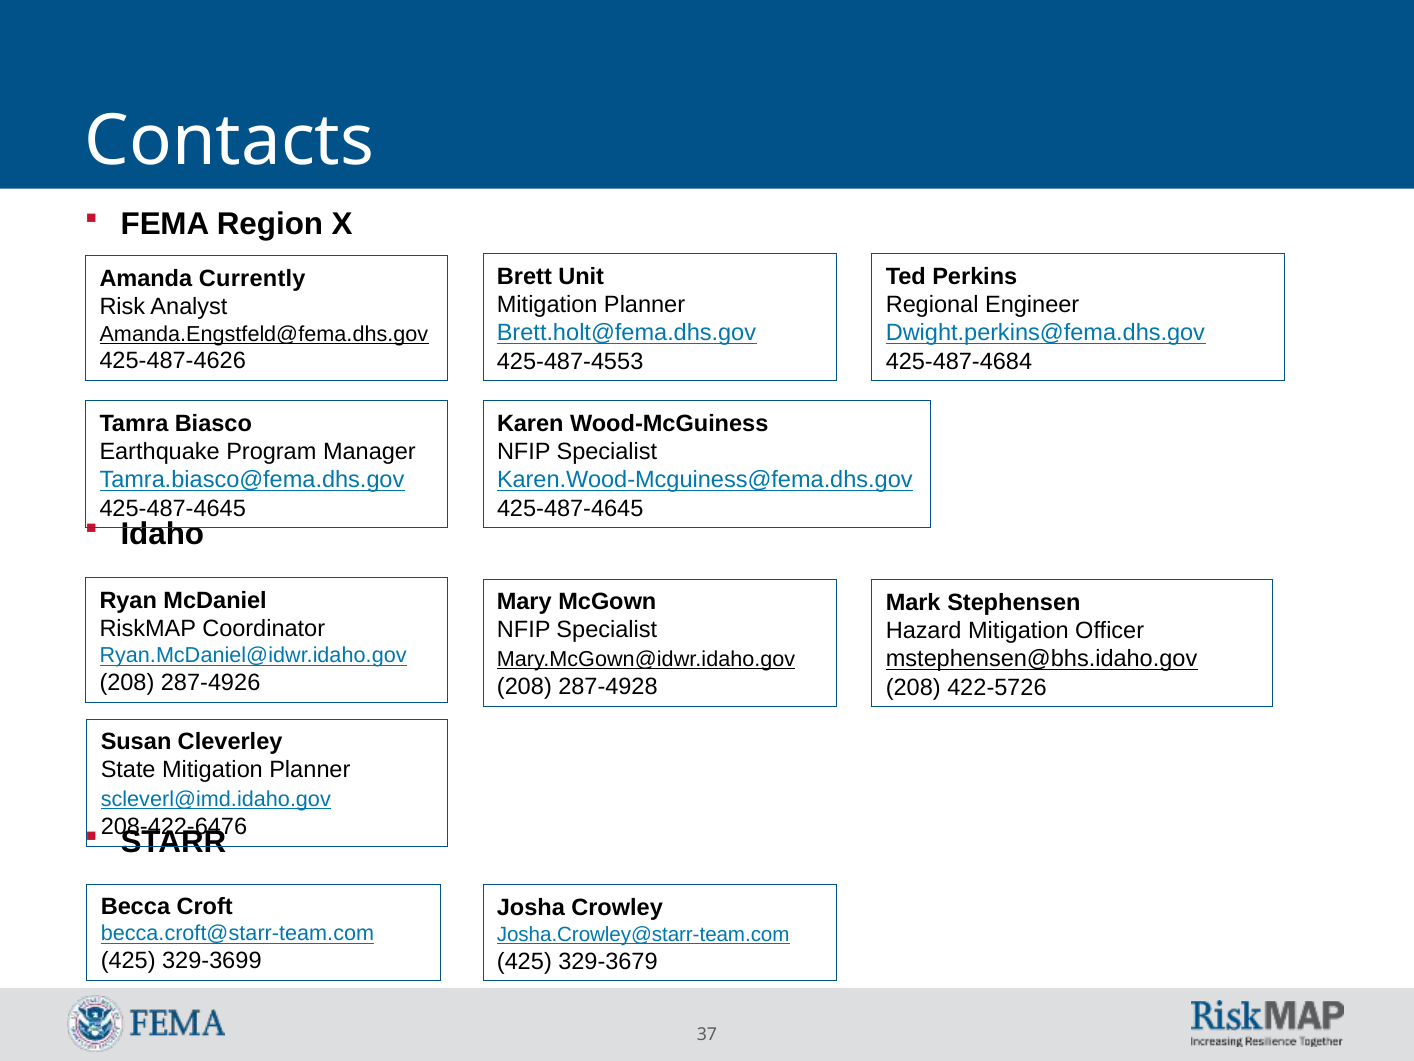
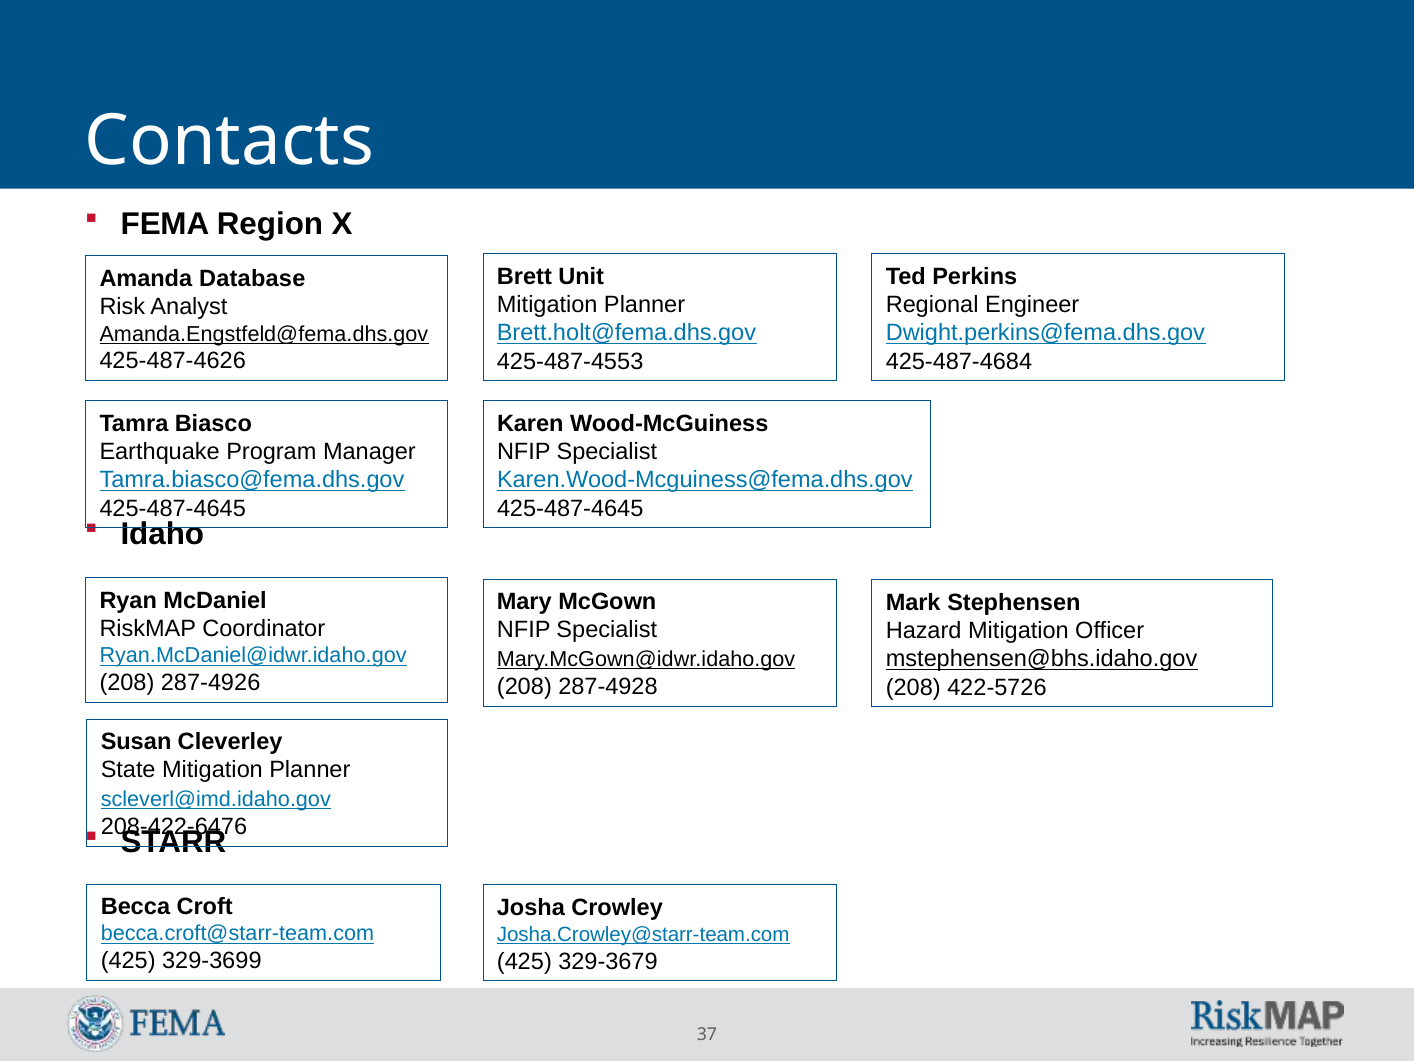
Currently: Currently -> Database
